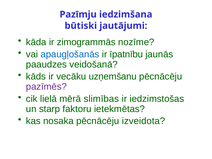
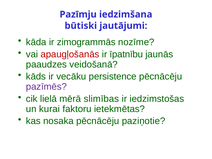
apaugļošanās colour: blue -> red
uzņemšanu: uzņemšanu -> persistence
starp: starp -> kurai
izveidota: izveidota -> paziņotie
